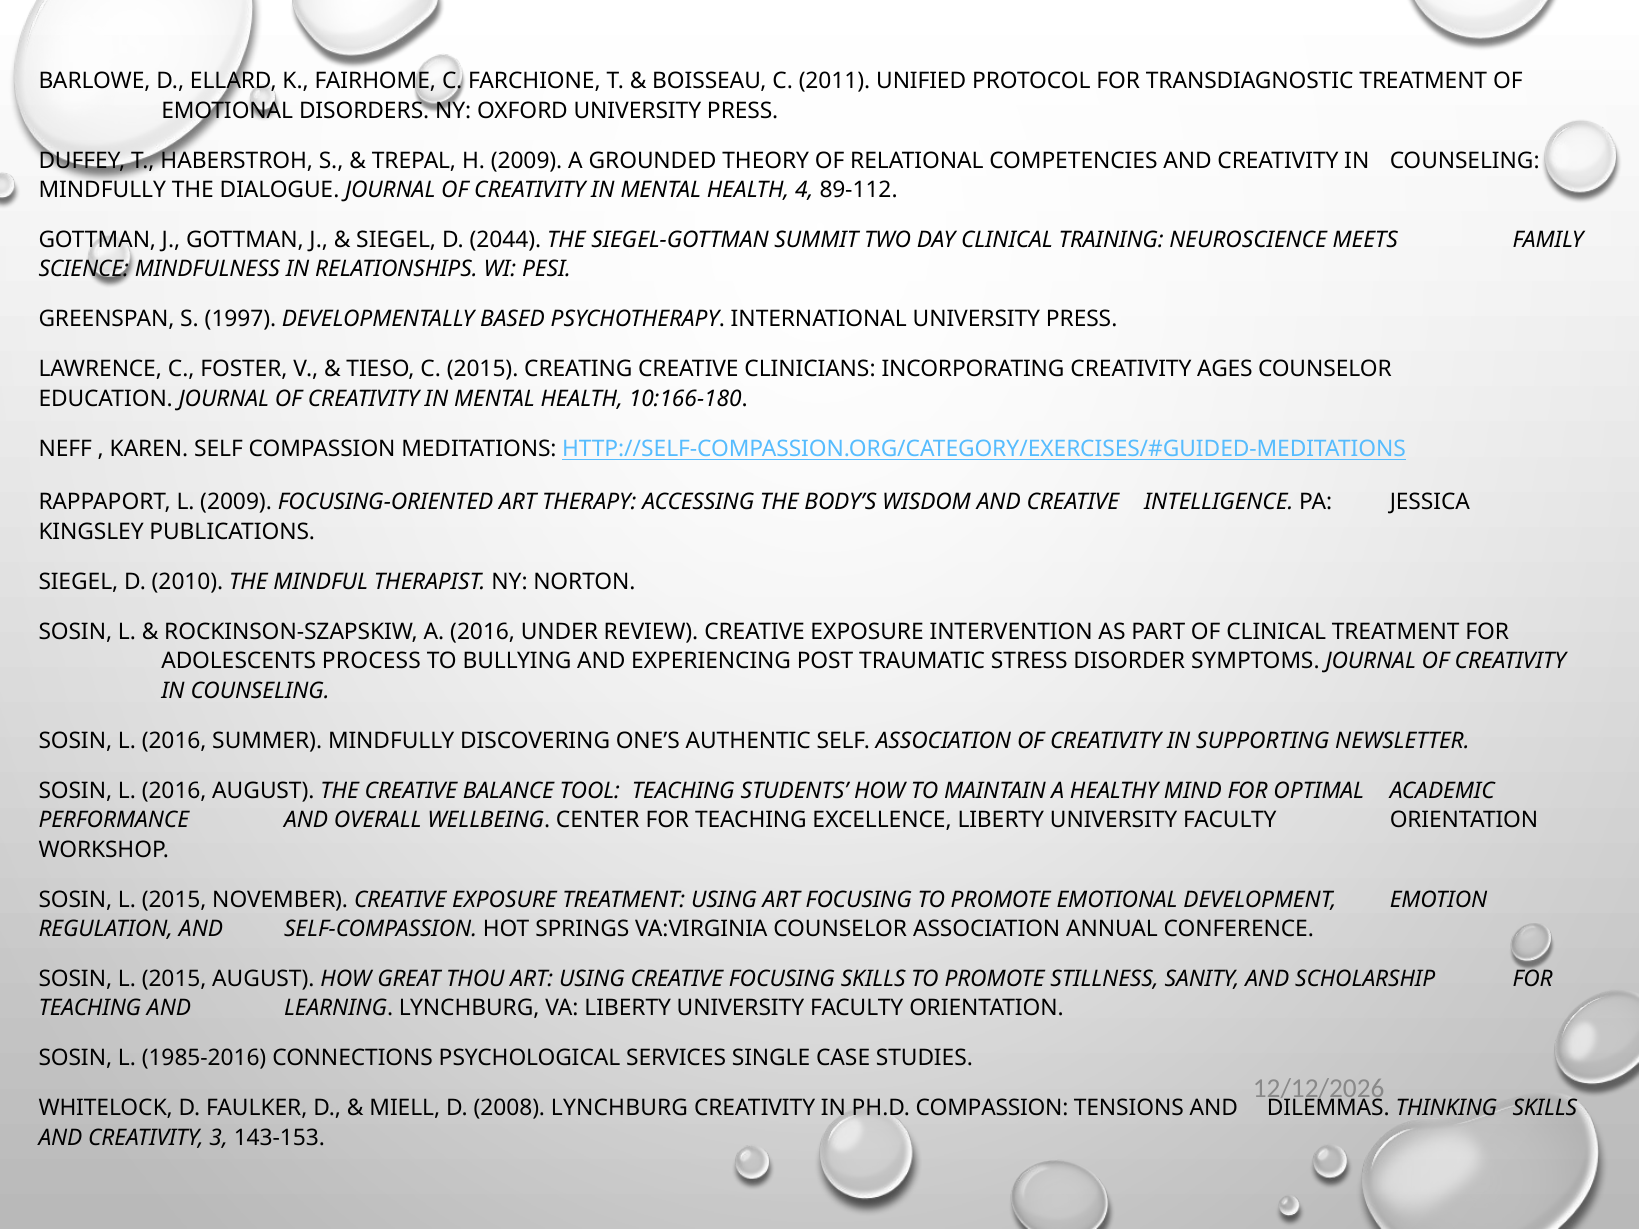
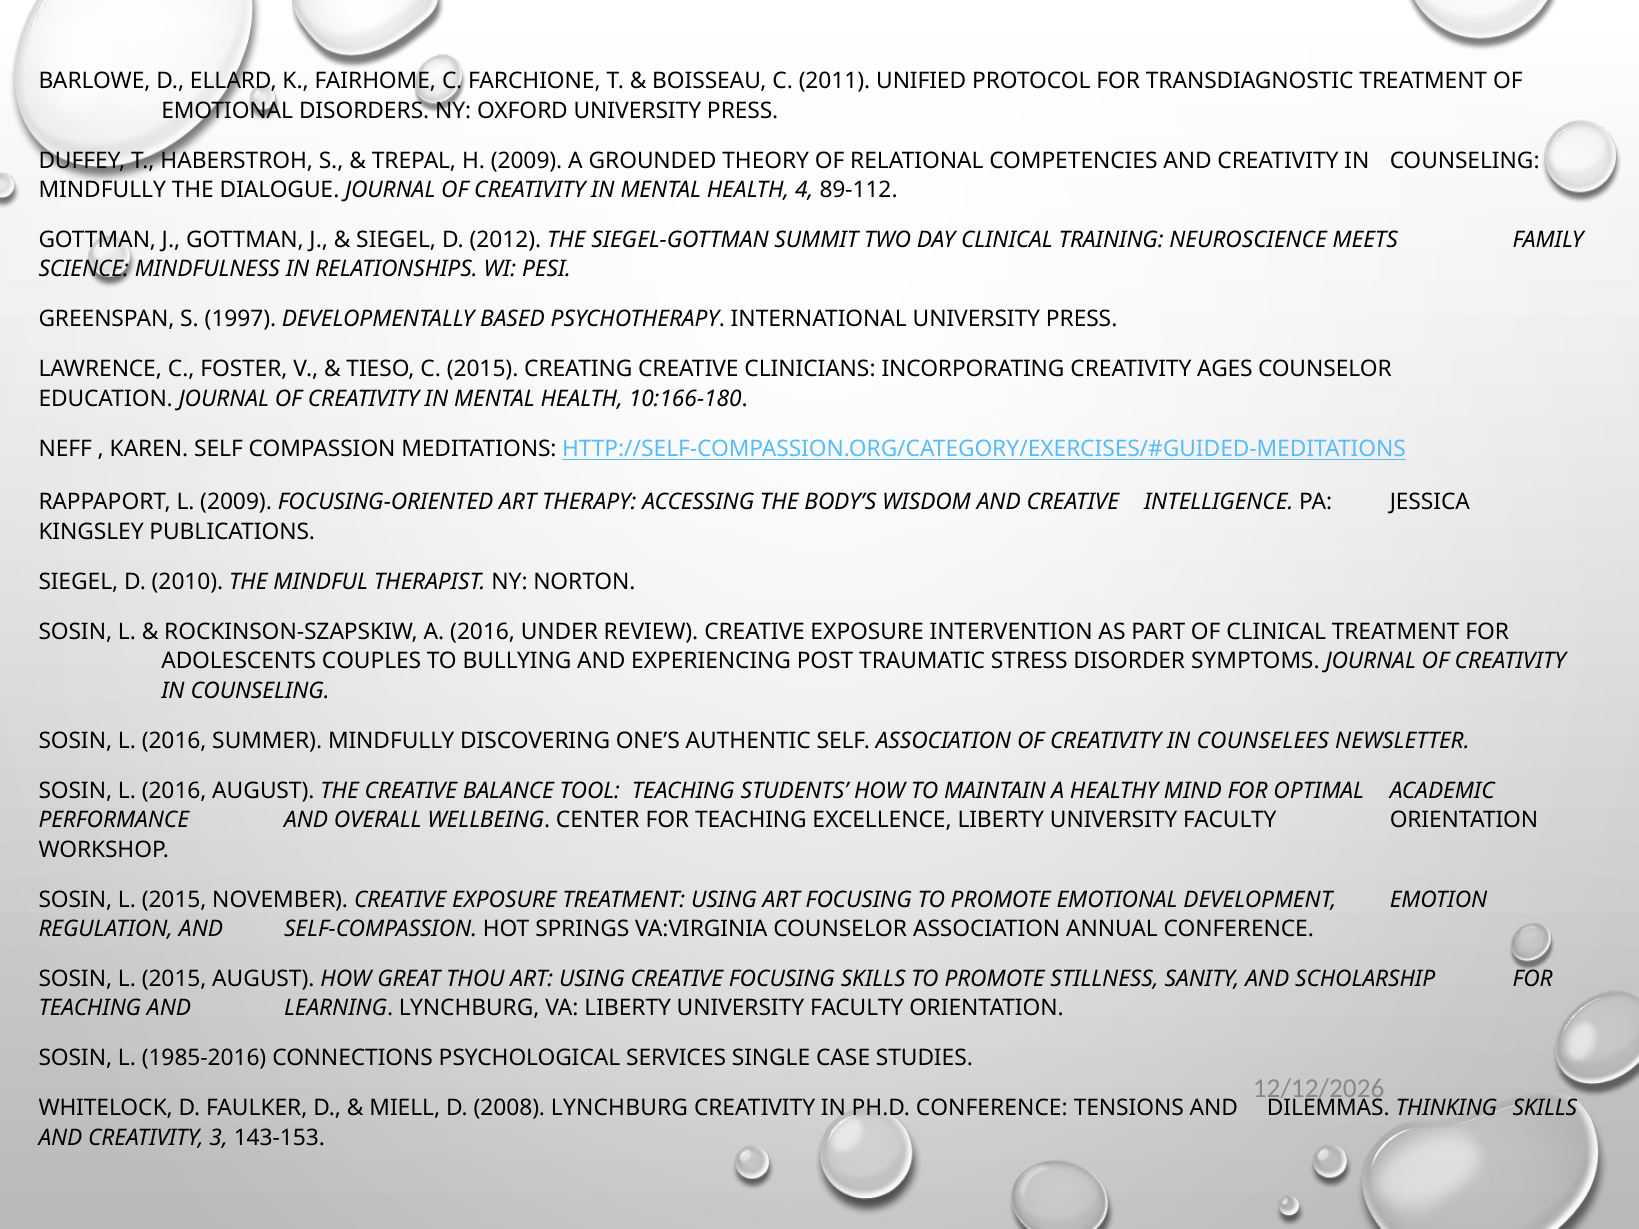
2044: 2044 -> 2012
PROCESS: PROCESS -> COUPLES
SUPPORTING: SUPPORTING -> COUNSELEES
PH.D COMPASSION: COMPASSION -> CONFERENCE
